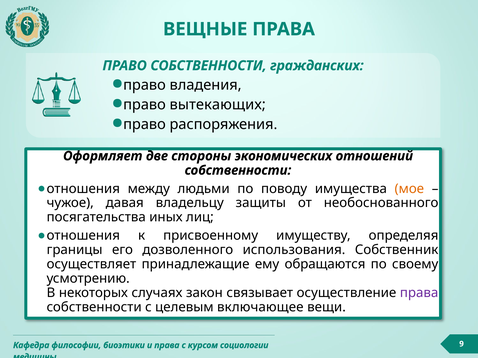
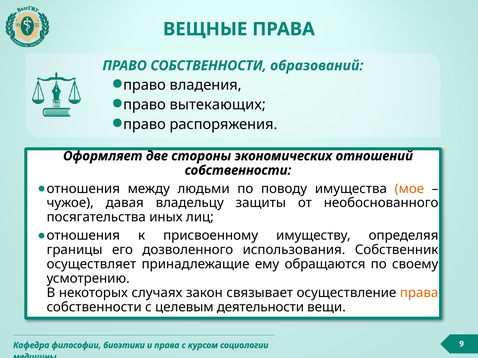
гражданских: гражданских -> образований
права at (419, 293) colour: purple -> orange
включающее: включающее -> деятельности
